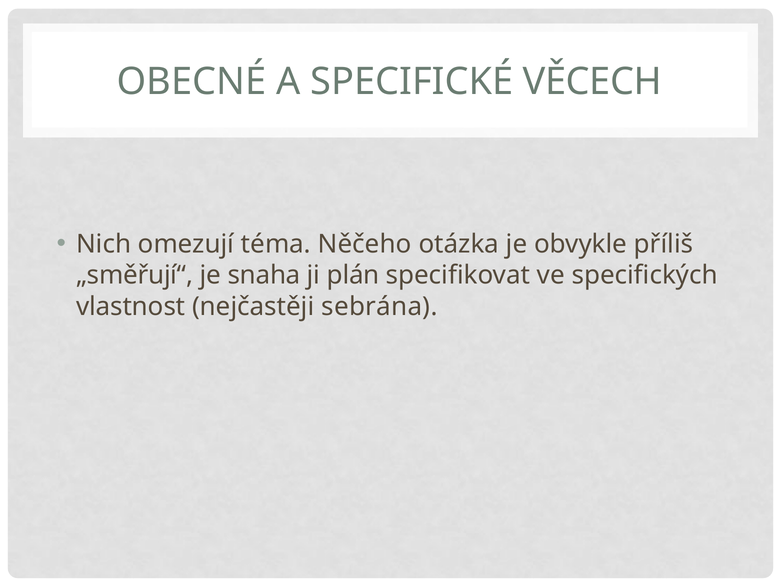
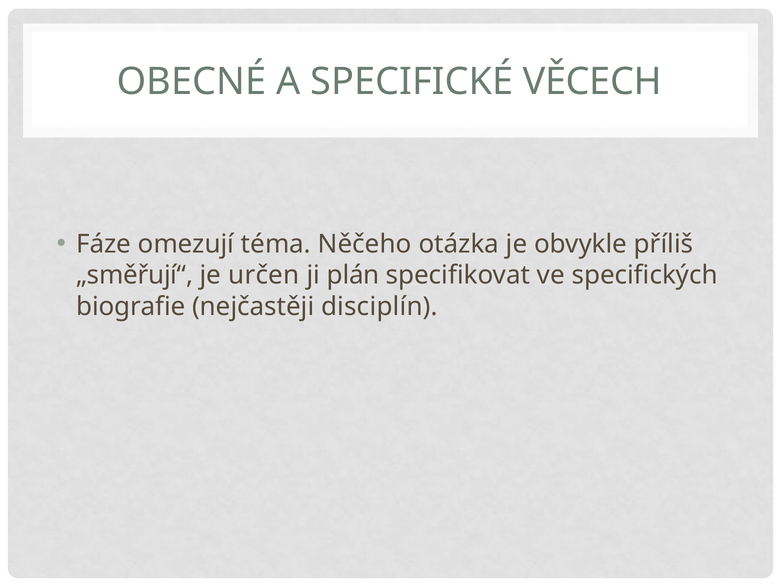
Nich: Nich -> Fáze
snaha: snaha -> určen
vlastnost: vlastnost -> biografie
sebrána: sebrána -> disciplín
